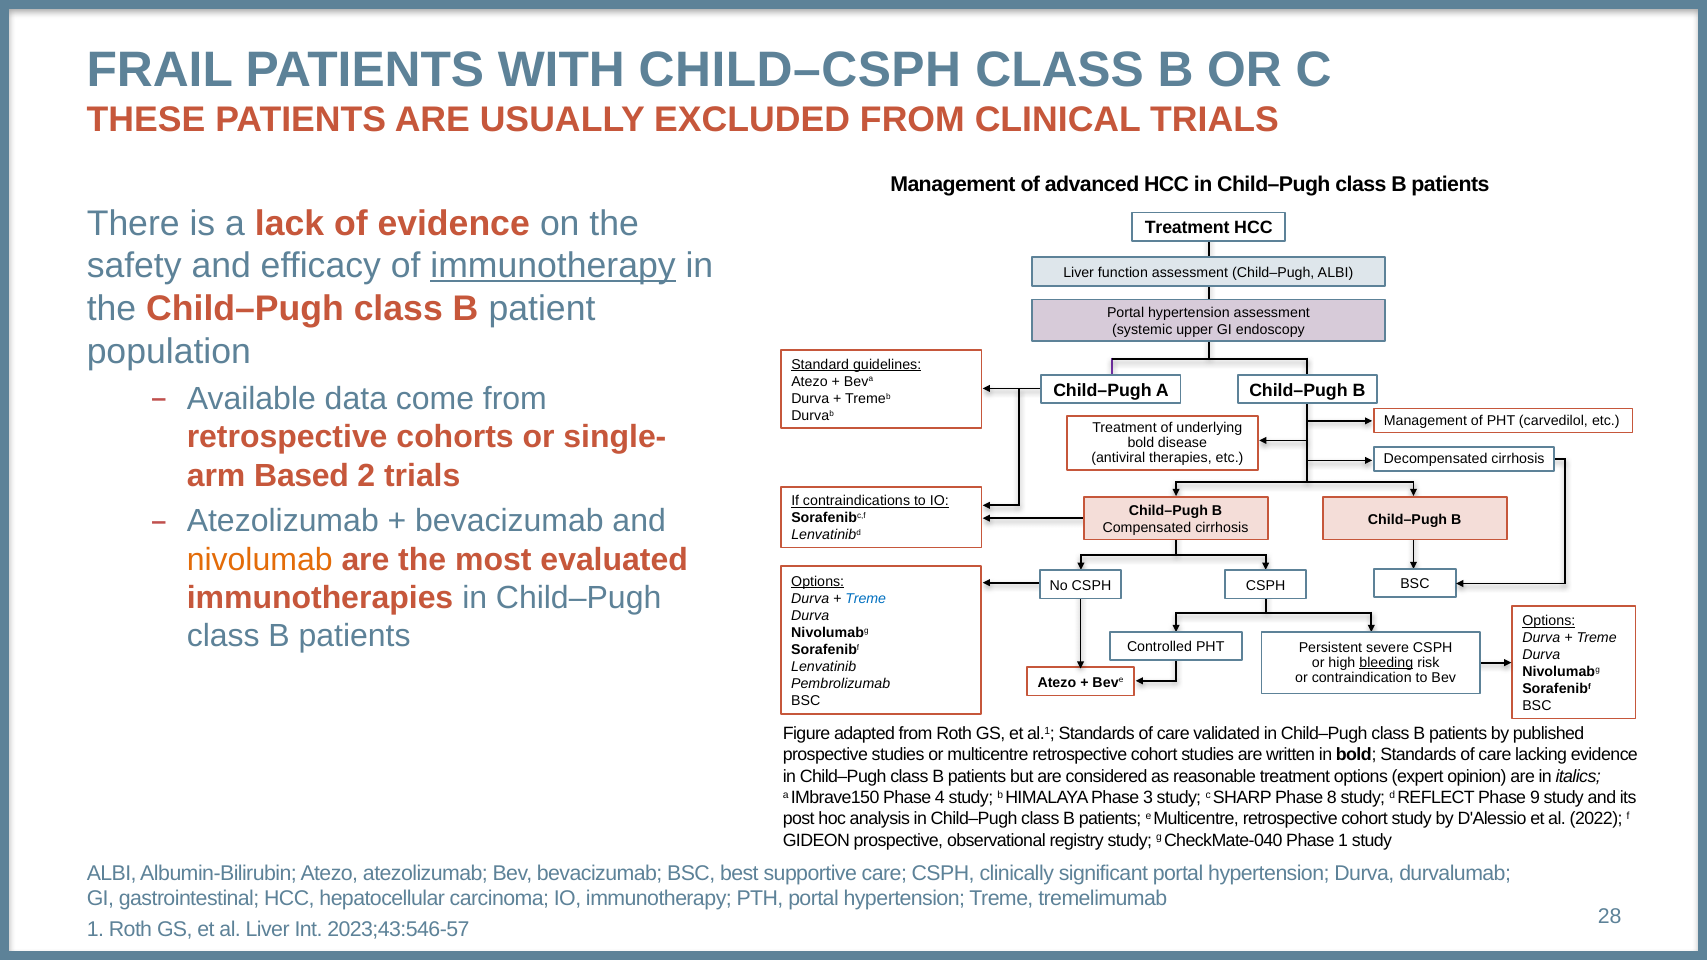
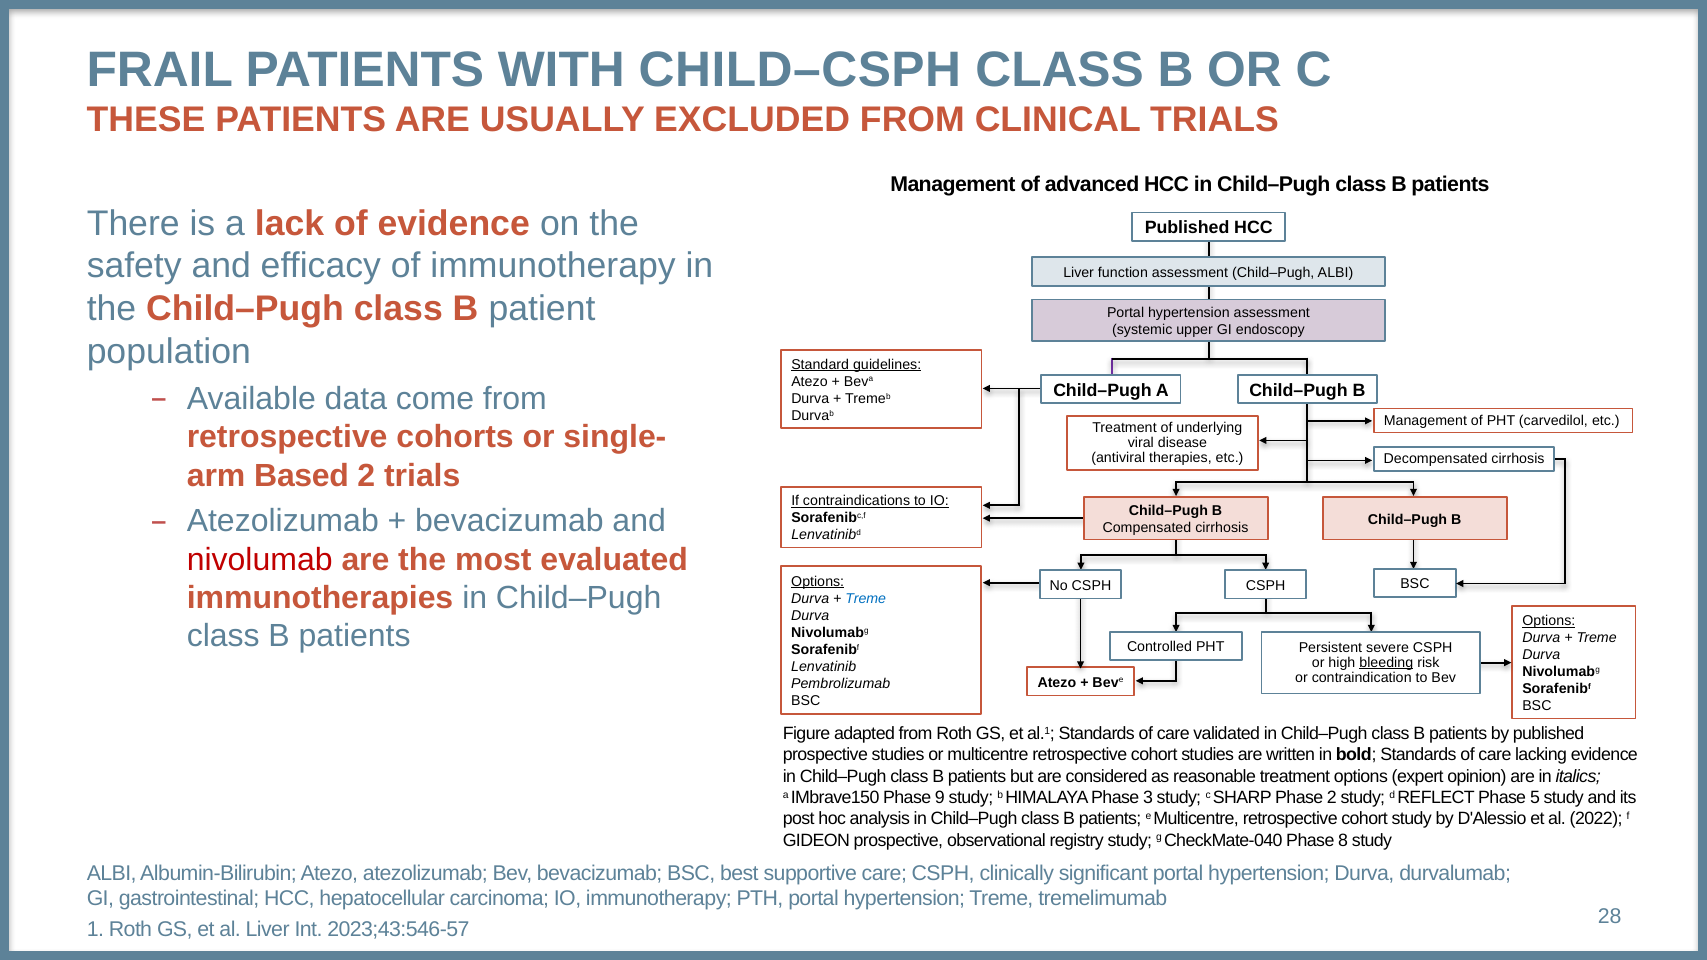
Treatment at (1187, 228): Treatment -> Published
immunotherapy at (553, 266) underline: present -> none
bold at (1141, 443): bold -> viral
nivolumab colour: orange -> red
4: 4 -> 9
Phase 8: 8 -> 2
9: 9 -> 5
Phase 1: 1 -> 8
